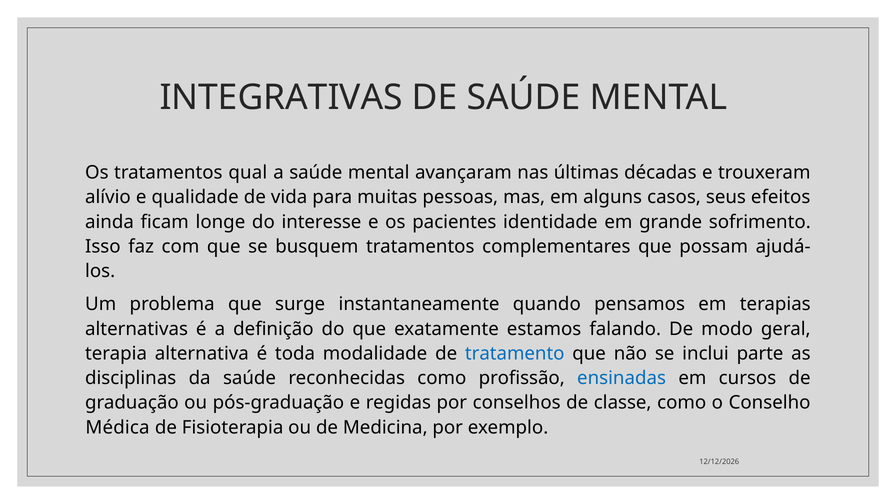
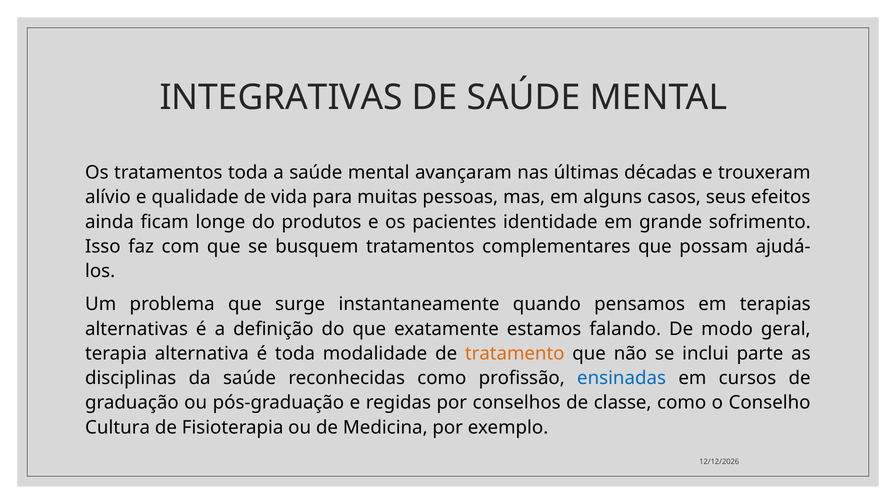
tratamentos qual: qual -> toda
interesse: interesse -> produtos
tratamento colour: blue -> orange
Médica: Médica -> Cultura
